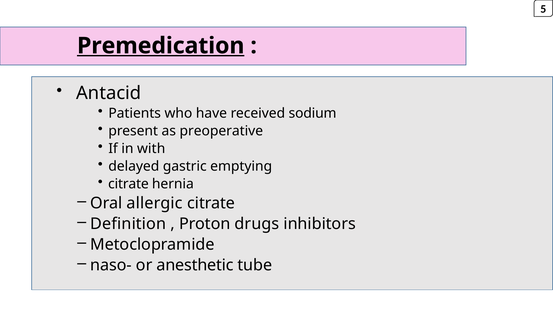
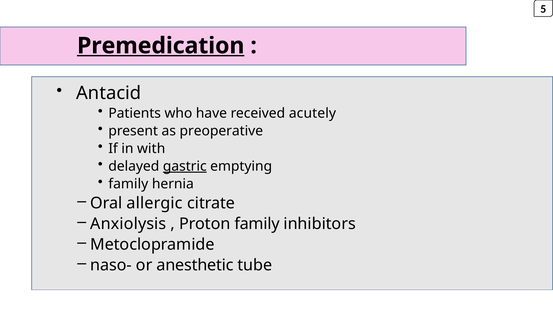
sodium: sodium -> acutely
gastric underline: none -> present
citrate at (128, 184): citrate -> family
Definition: Definition -> Anxiolysis
Proton drugs: drugs -> family
